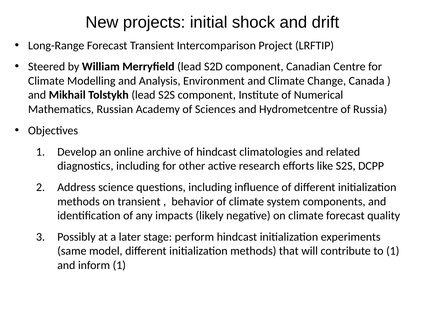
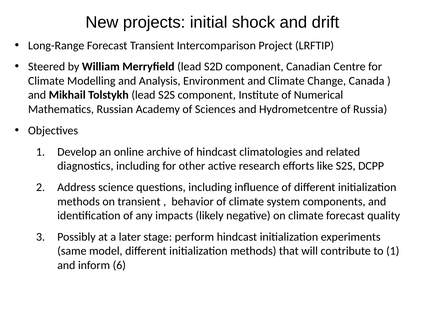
inform 1: 1 -> 6
